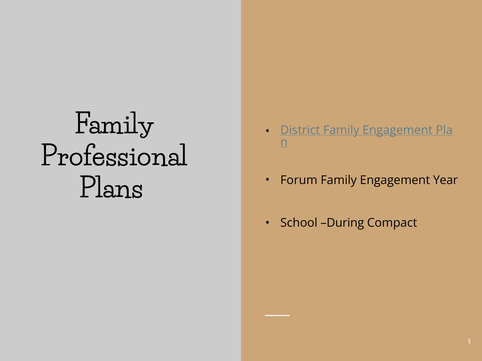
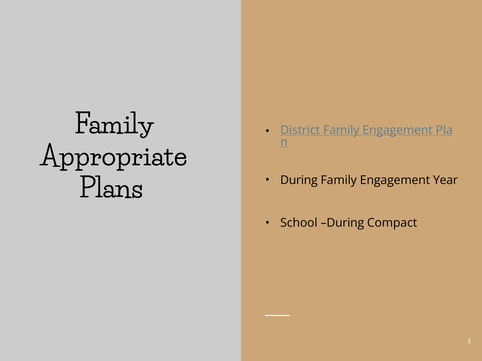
Professional: Professional -> Appropriate
Forum at (299, 180): Forum -> During
